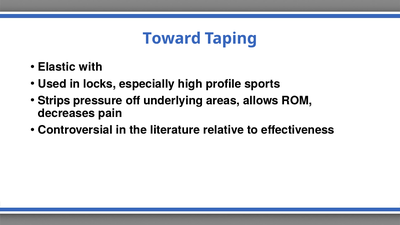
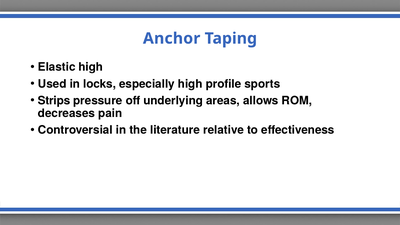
Toward: Toward -> Anchor
Elastic with: with -> high
